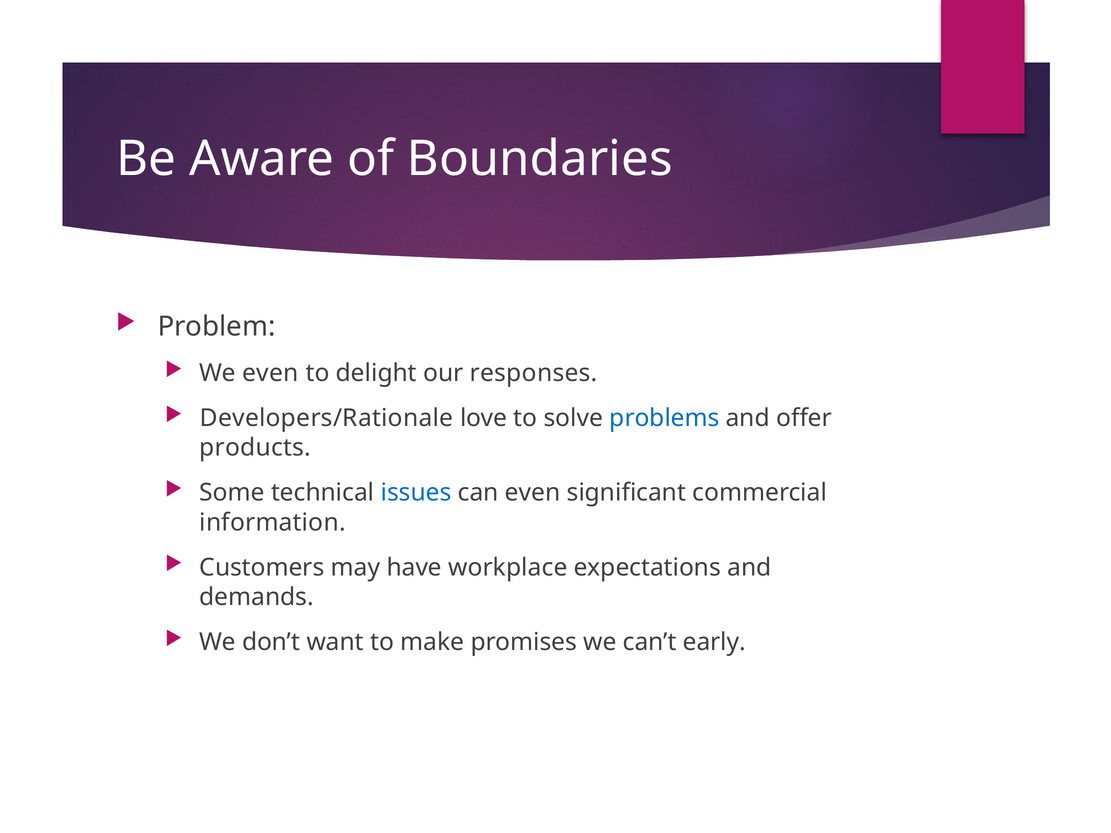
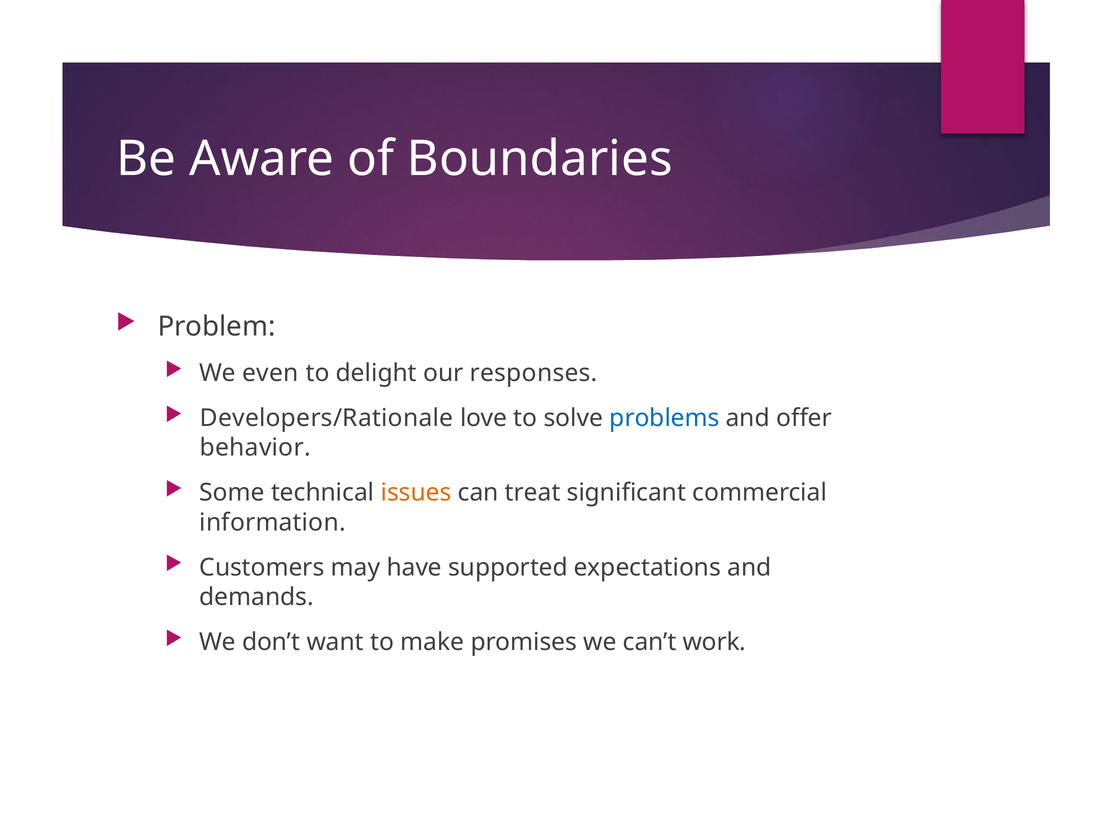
products: products -> behavior
issues colour: blue -> orange
can even: even -> treat
workplace: workplace -> supported
early: early -> work
